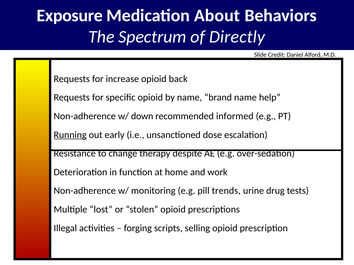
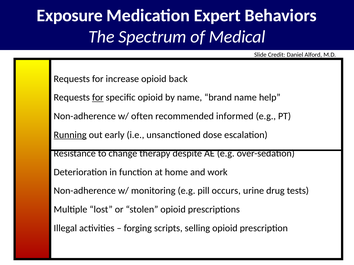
About: About -> Expert
Directly: Directly -> Medical
for at (98, 98) underline: none -> present
down: down -> often
trends: trends -> occurs
